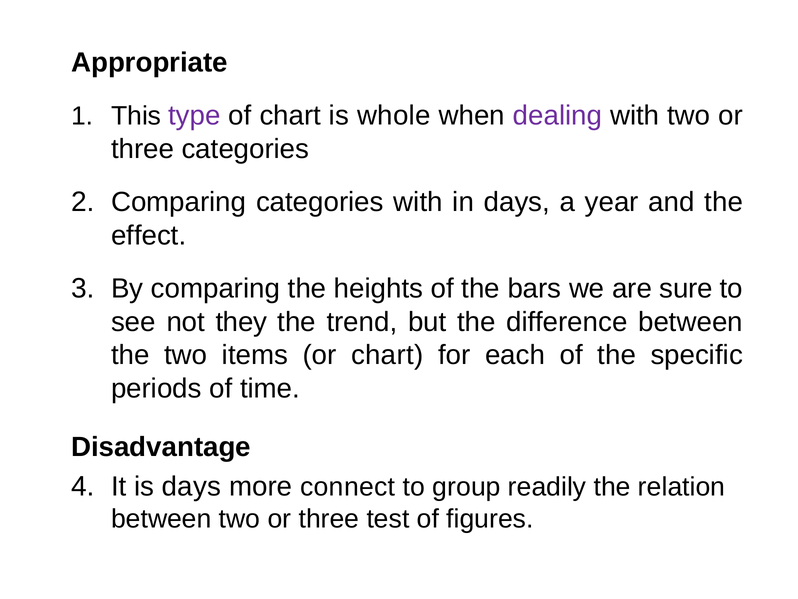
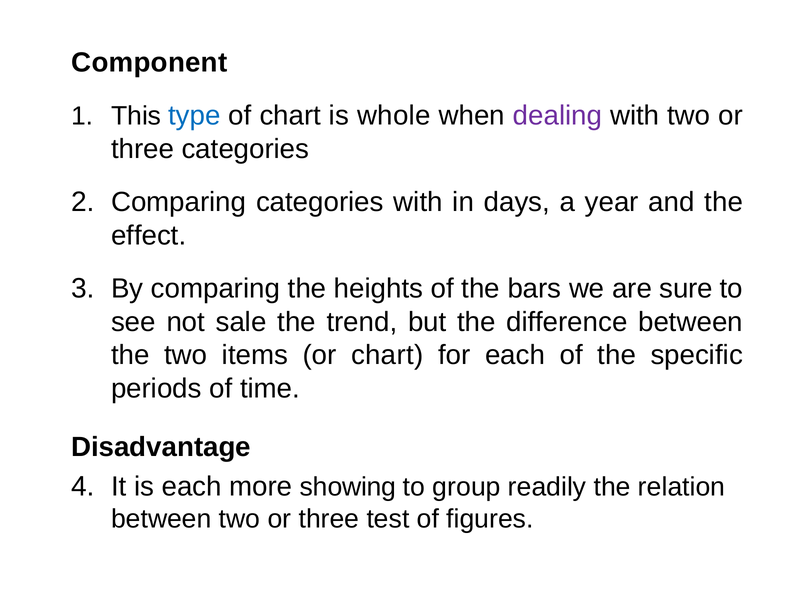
Appropriate: Appropriate -> Component
type colour: purple -> blue
they: they -> sale
is days: days -> each
connect: connect -> showing
